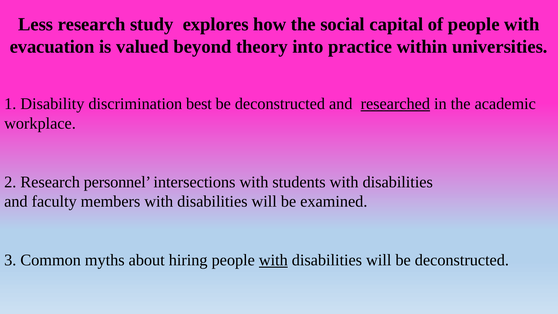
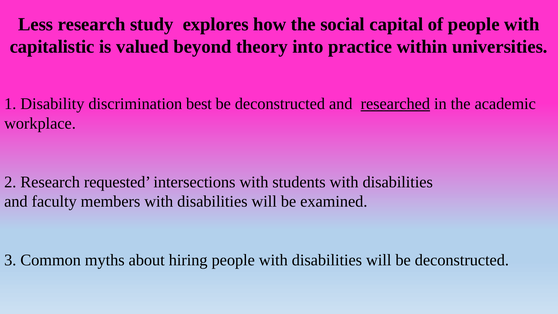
evacuation: evacuation -> capitalistic
personnel: personnel -> requested
with at (273, 260) underline: present -> none
